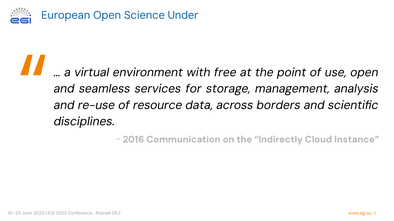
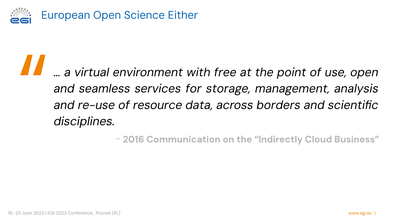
Under: Under -> Either
Instance: Instance -> Business
